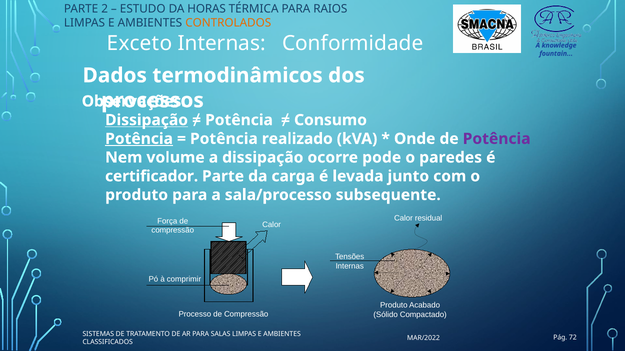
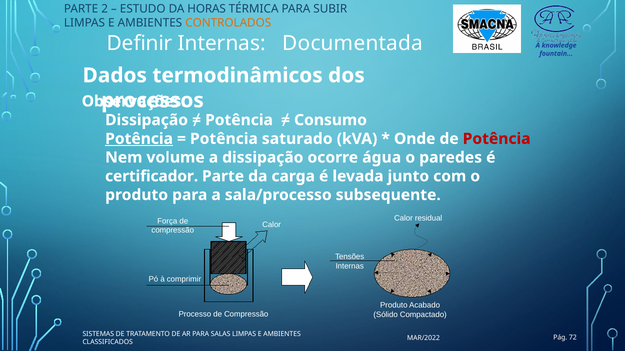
RAIOS: RAIOS -> SUBIR
Exceto: Exceto -> Definir
Conformidade: Conformidade -> Documentada
Dissipação at (147, 120) underline: present -> none
realizado: realizado -> saturado
Potência at (497, 139) colour: purple -> red
pode: pode -> água
